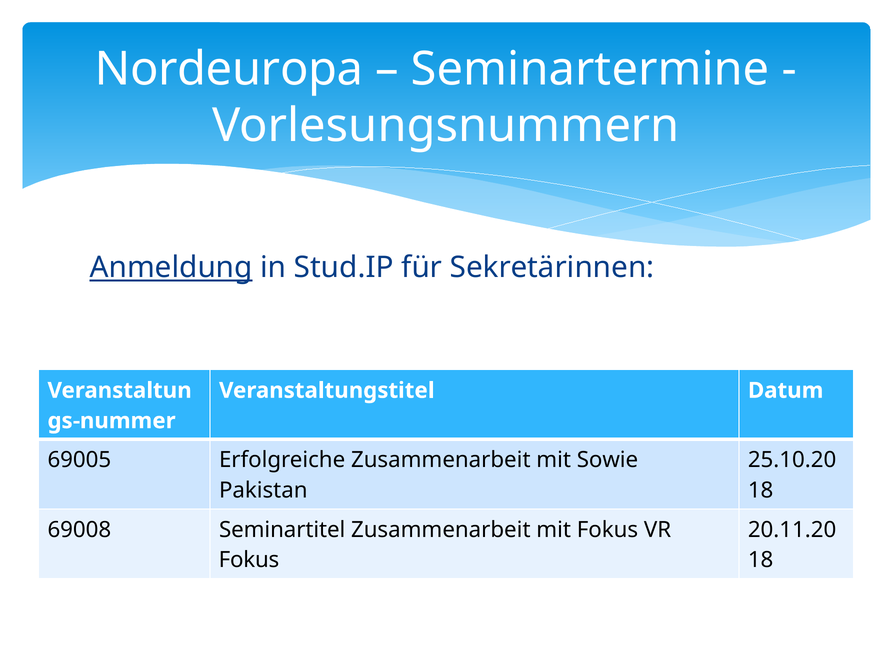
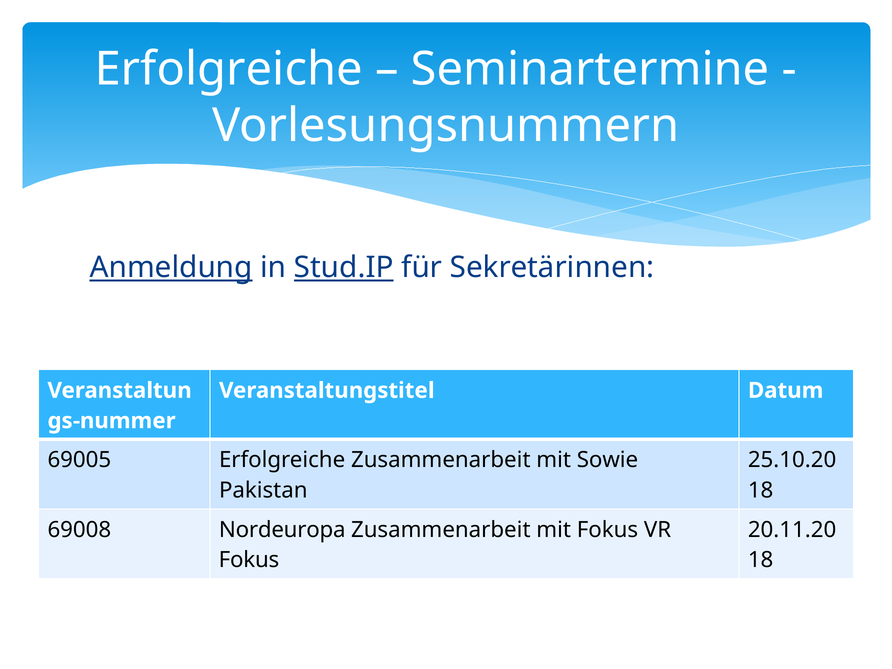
Nordeuropa at (229, 69): Nordeuropa -> Erfolgreiche
Stud.IP underline: none -> present
Seminartitel: Seminartitel -> Nordeuropa
